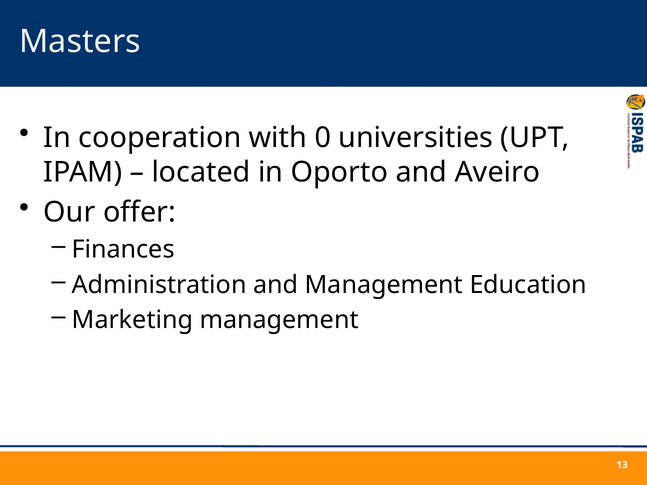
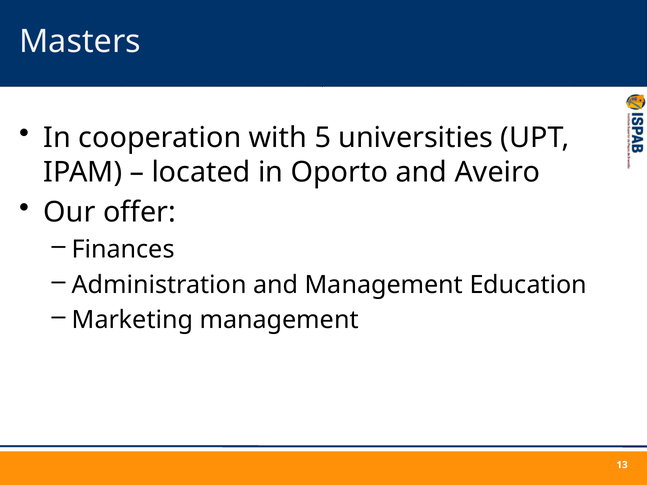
0: 0 -> 5
